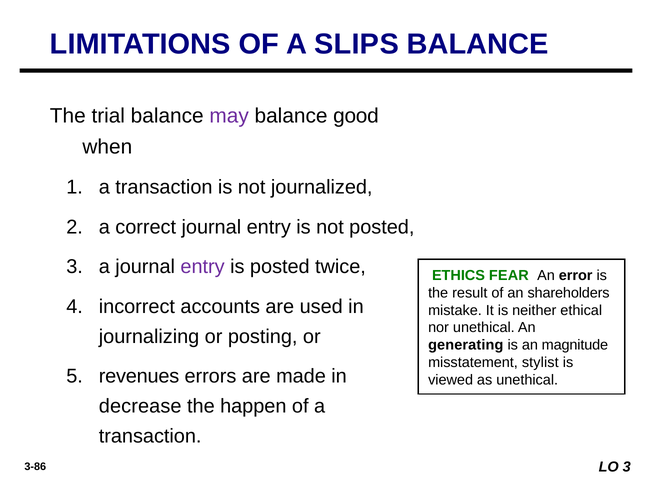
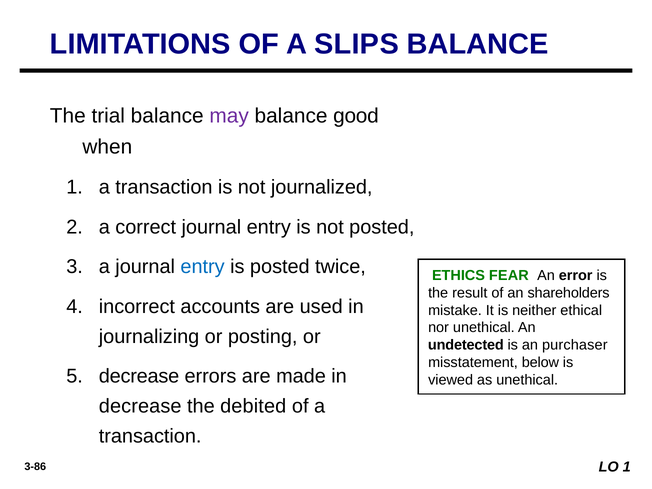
entry at (203, 267) colour: purple -> blue
generating: generating -> undetected
magnitude: magnitude -> purchaser
stylist: stylist -> below
5 revenues: revenues -> decrease
happen: happen -> debited
LO 3: 3 -> 1
